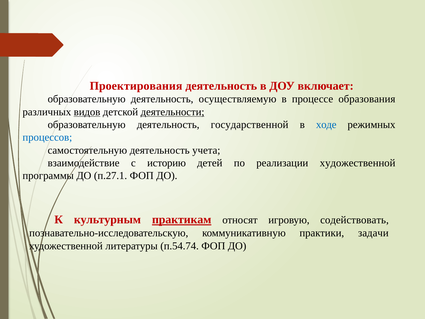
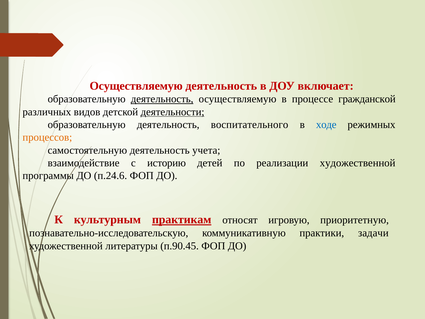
Проектирования at (136, 86): Проектирования -> Осуществляемую
деятельность at (162, 99) underline: none -> present
образования: образования -> гражданской
видов underline: present -> none
государственной: государственной -> воспитательного
процессов colour: blue -> orange
п.27.1: п.27.1 -> п.24.6
содействовать: содействовать -> приоритетную
п.54.74: п.54.74 -> п.90.45
